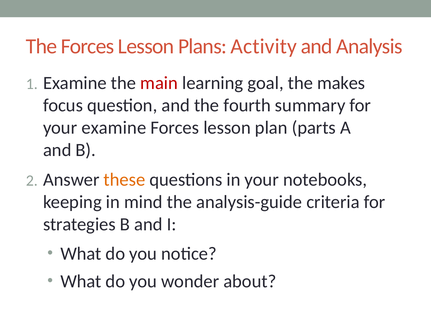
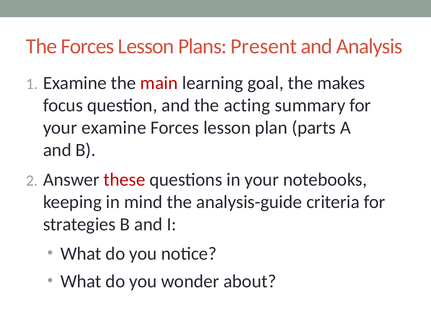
Activity: Activity -> Present
fourth: fourth -> acting
these colour: orange -> red
